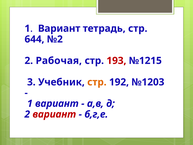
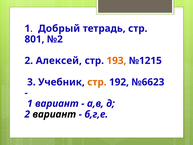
Вариант at (59, 28): Вариант -> Добрый
644: 644 -> 801
Рабочая: Рабочая -> Алексей
193 colour: red -> orange
№1203: №1203 -> №6623
вариант at (54, 114) colour: red -> black
